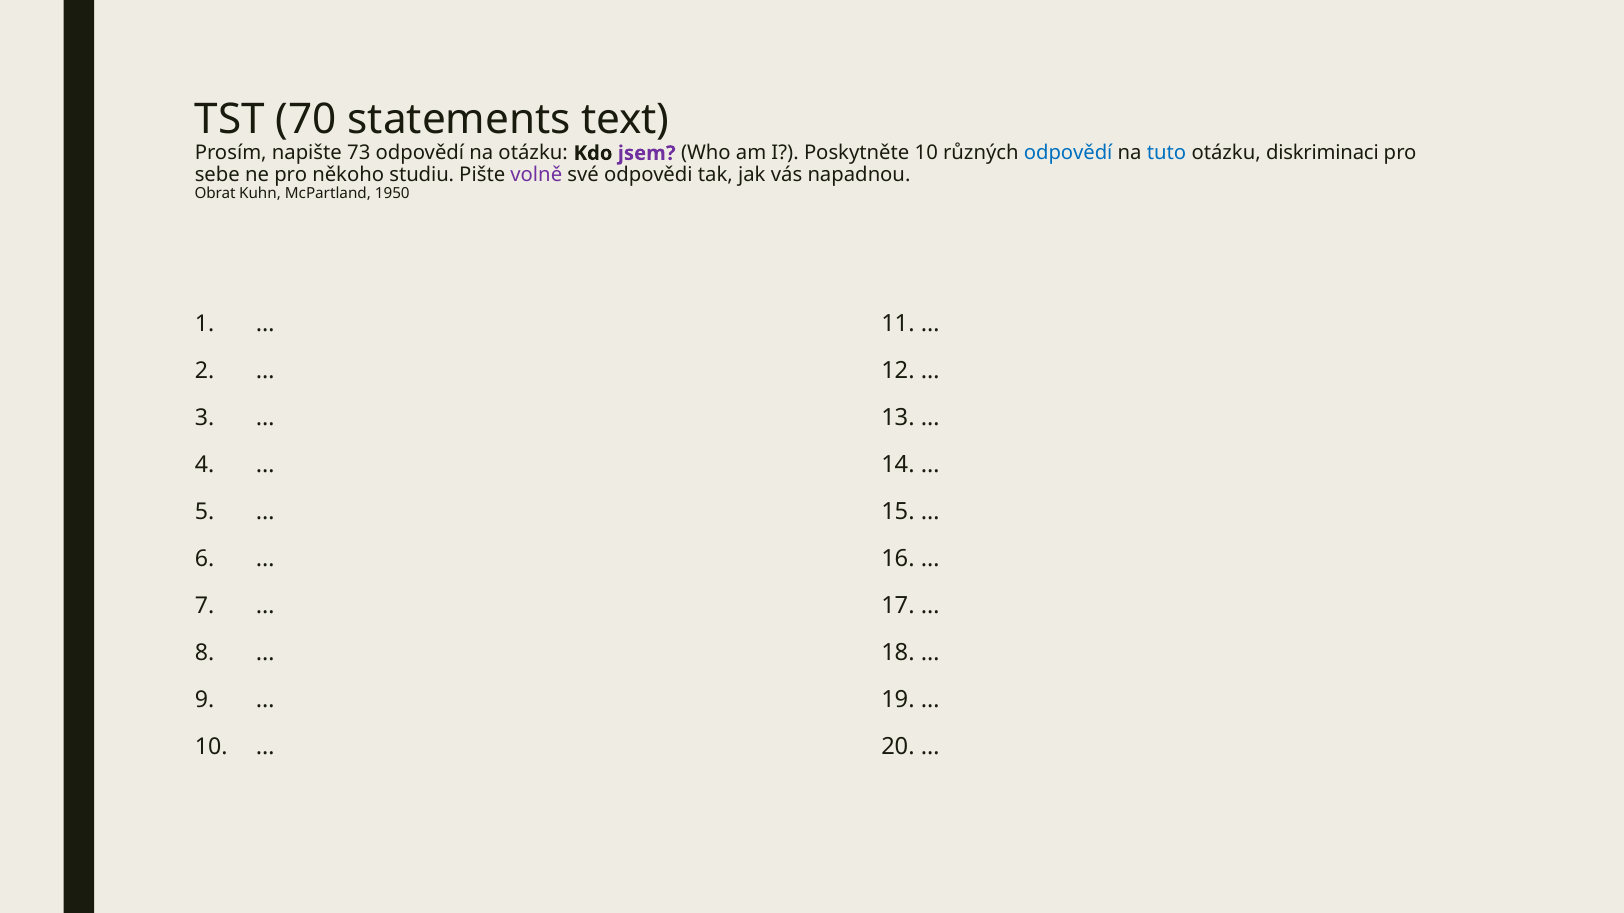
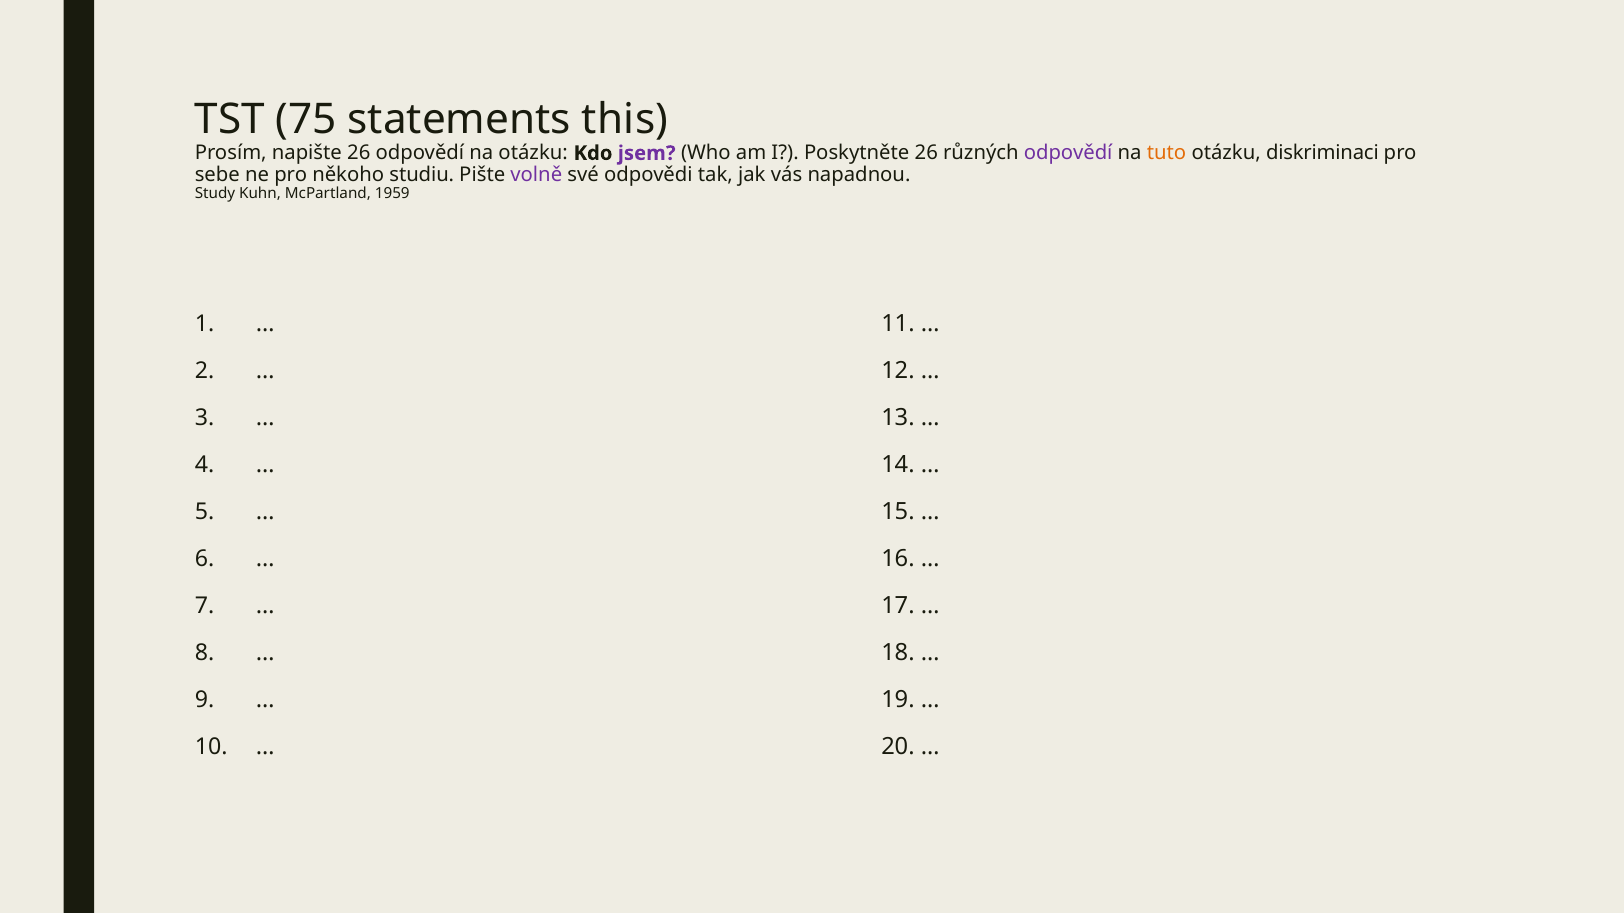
70: 70 -> 75
text: text -> this
napište 73: 73 -> 26
Poskytněte 10: 10 -> 26
odpovědí at (1068, 153) colour: blue -> purple
tuto colour: blue -> orange
Obrat: Obrat -> Study
1950: 1950 -> 1959
